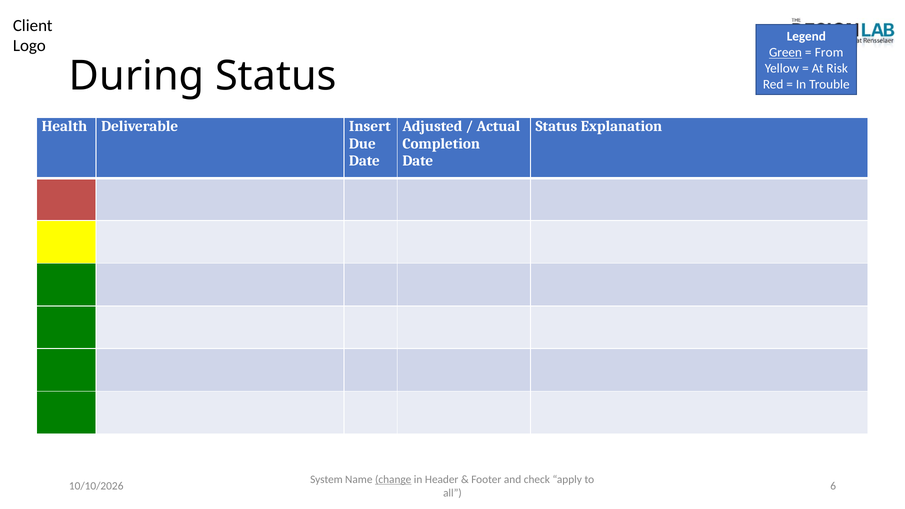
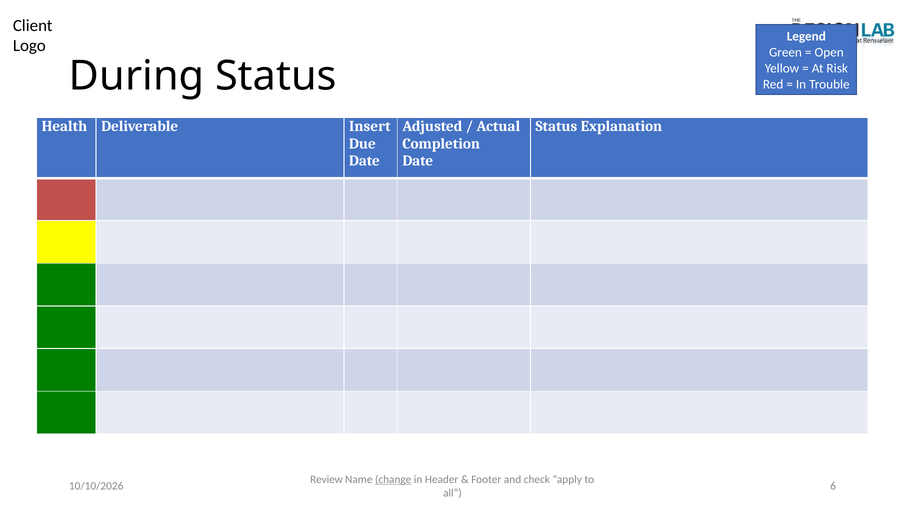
Green underline: present -> none
From: From -> Open
System: System -> Review
